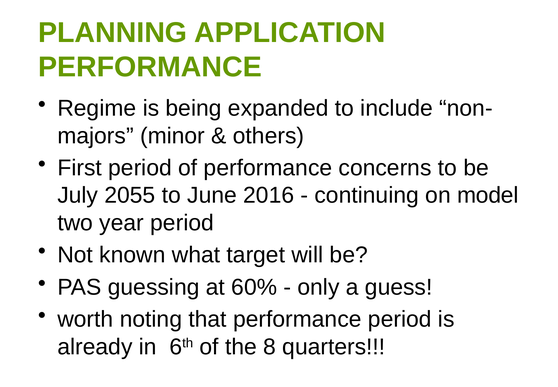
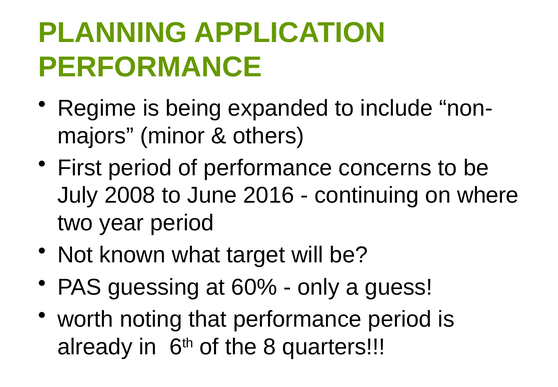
2055: 2055 -> 2008
model: model -> where
